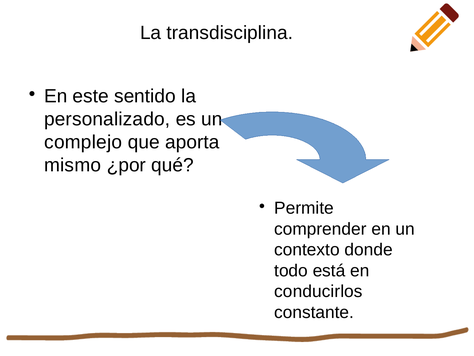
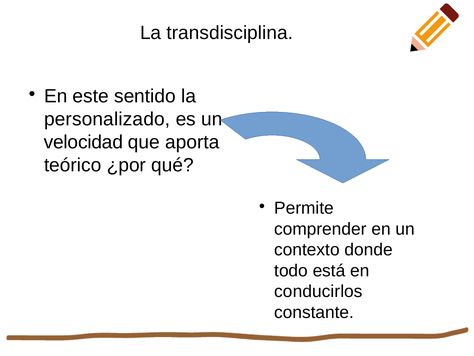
complejo: complejo -> velocidad
mismo: mismo -> teórico
